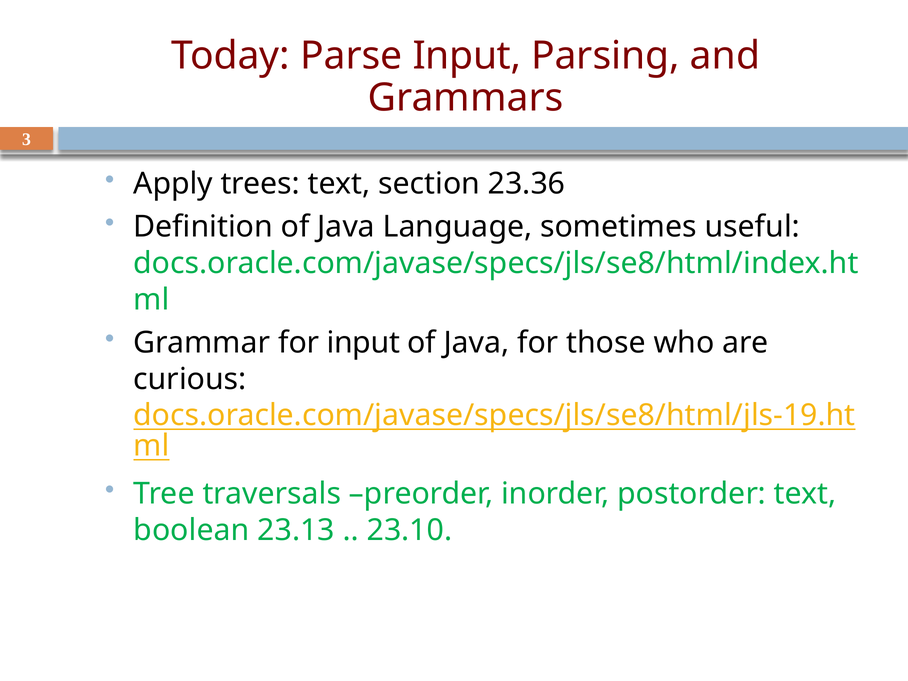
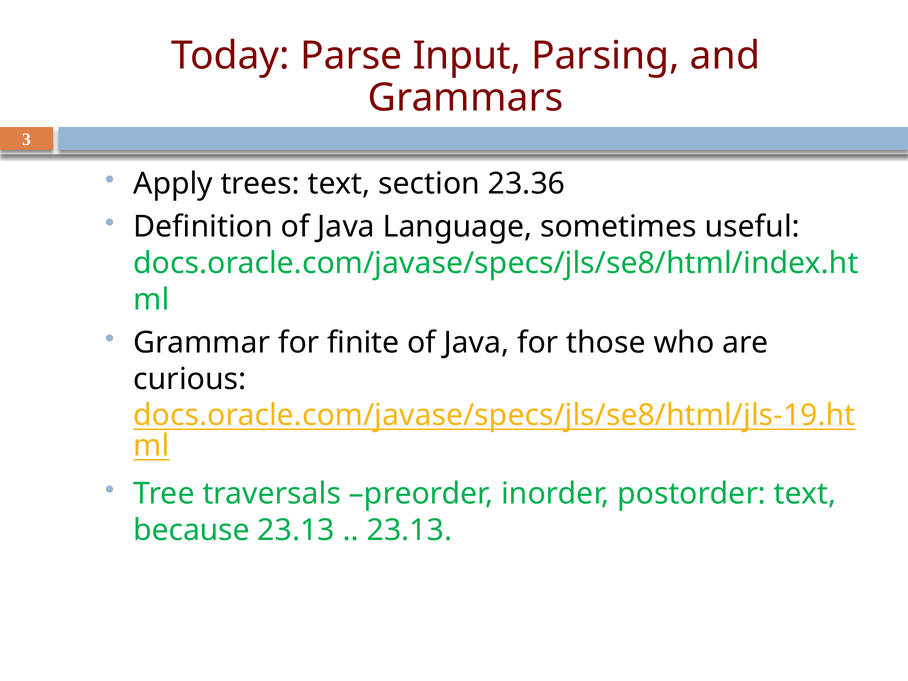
for input: input -> finite
boolean: boolean -> because
23.10 at (409, 530): 23.10 -> 23.13
